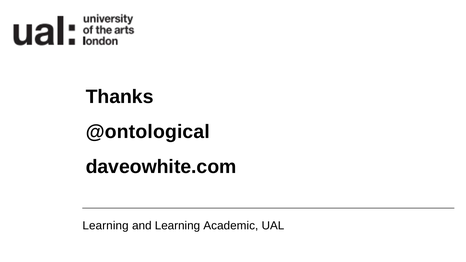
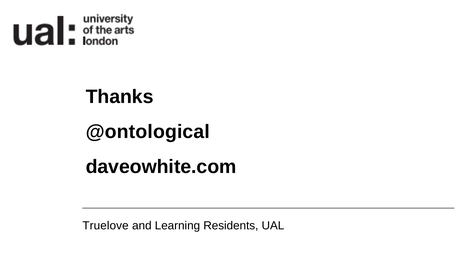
Learning at (106, 226): Learning -> Truelove
Academic: Academic -> Residents
